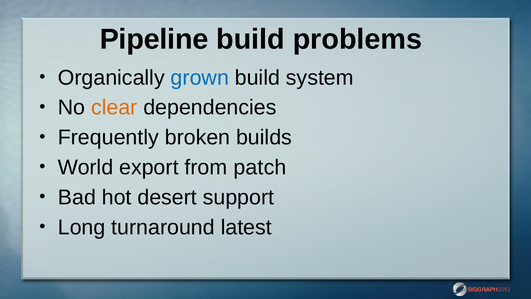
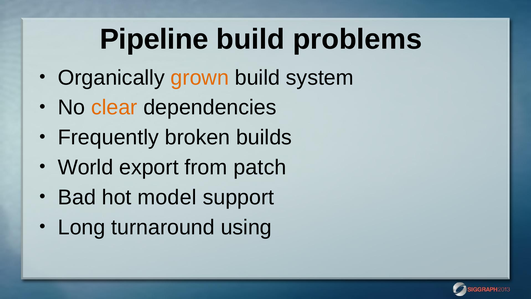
grown colour: blue -> orange
desert: desert -> model
latest: latest -> using
